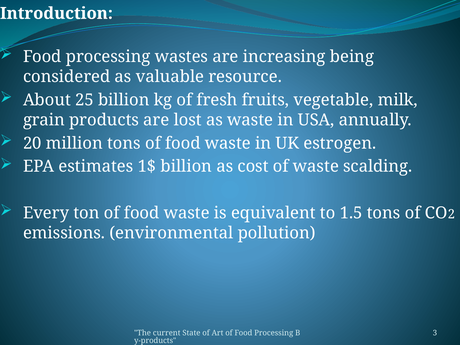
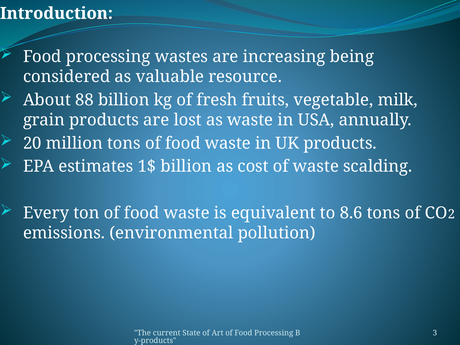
25: 25 -> 88
UK estrogen: estrogen -> products
1.5: 1.5 -> 8.6
